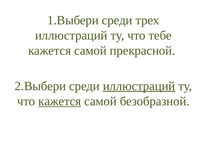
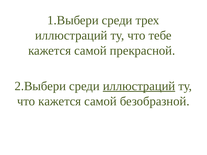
кажется at (60, 101) underline: present -> none
